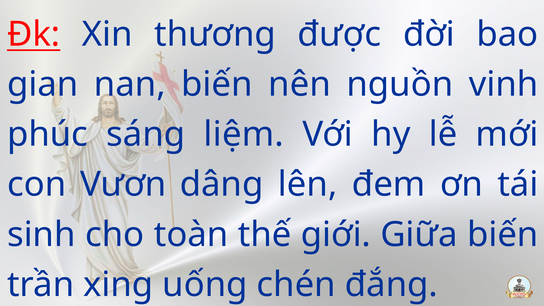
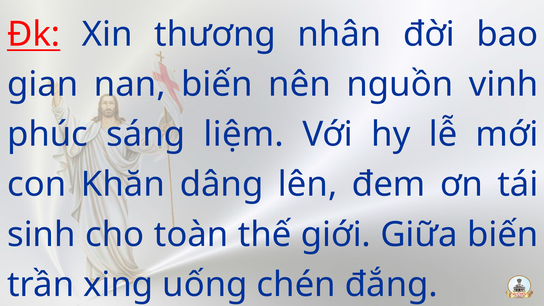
được: được -> nhân
Vươn: Vươn -> Khăn
